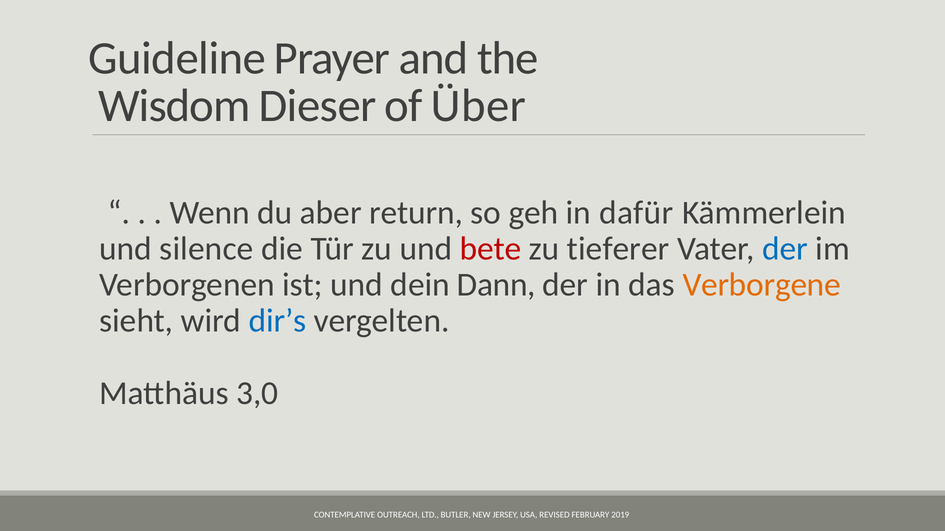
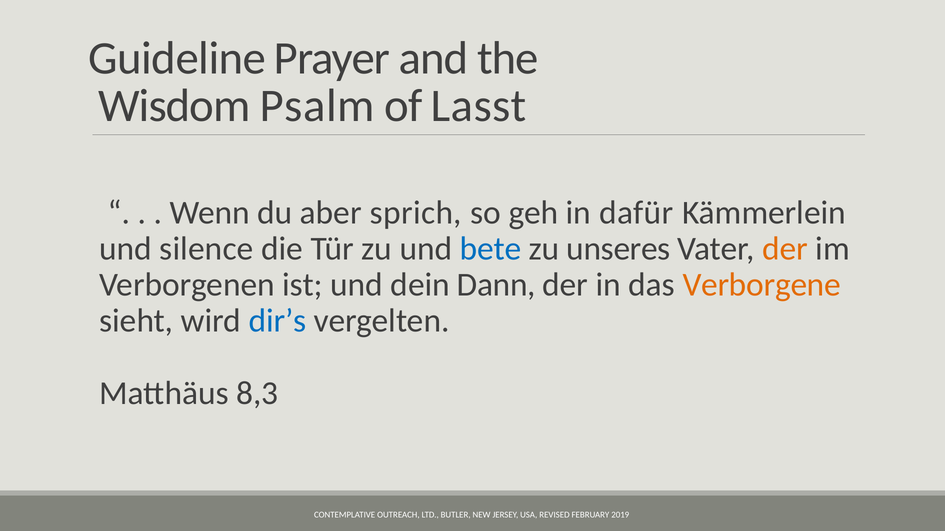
Dieser: Dieser -> Psalm
Über: Über -> Lasst
return: return -> sprich
bete colour: red -> blue
tieferer: tieferer -> unseres
der at (785, 249) colour: blue -> orange
3,0: 3,0 -> 8,3
